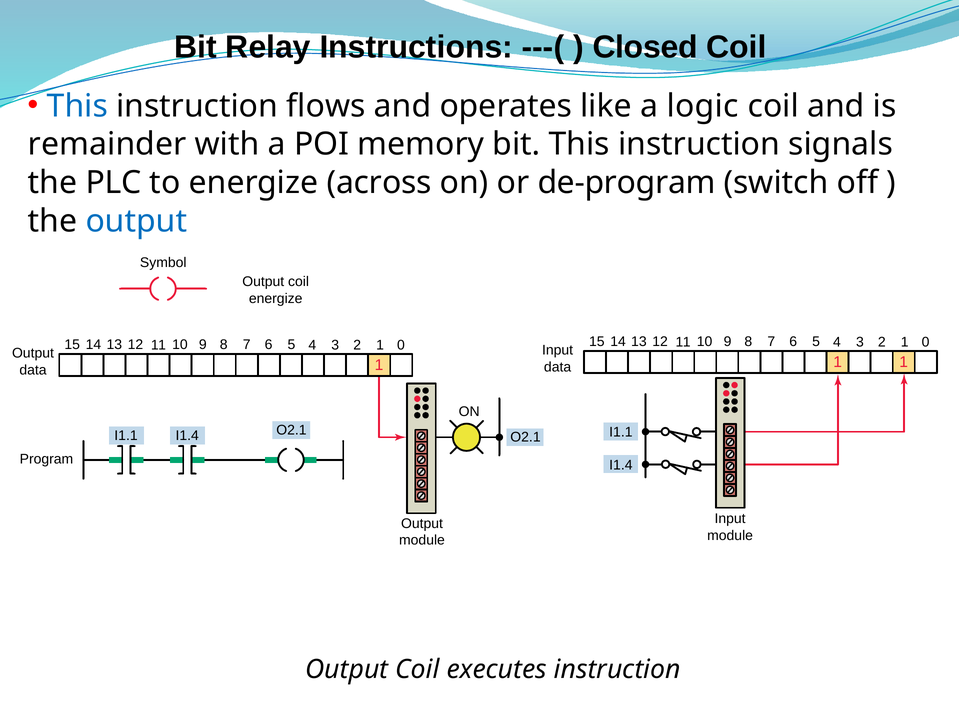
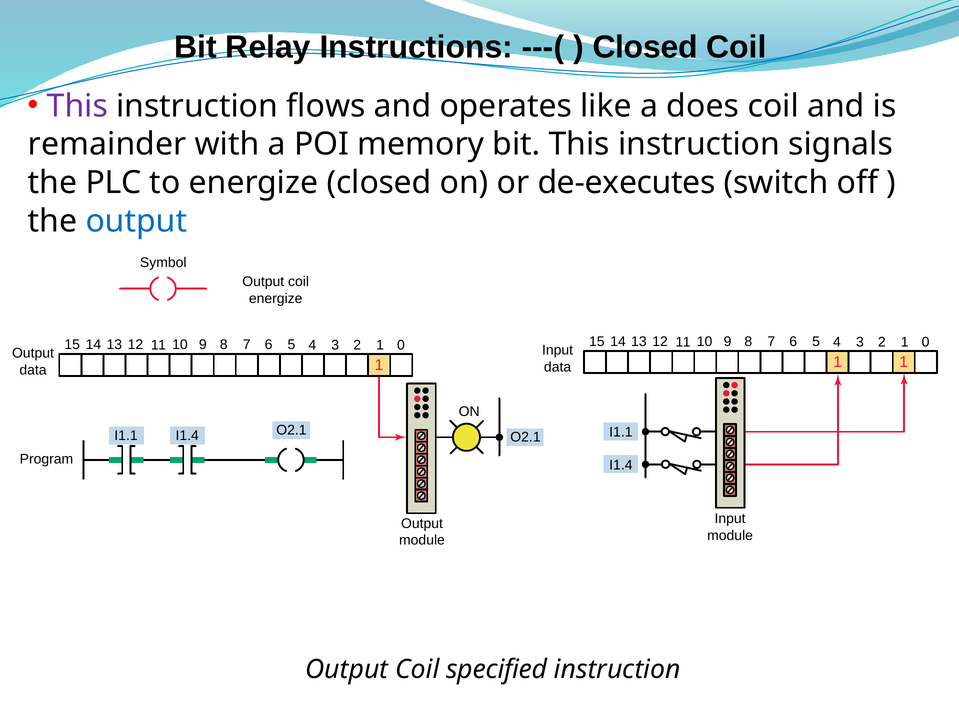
This at (77, 106) colour: blue -> purple
logic: logic -> does
energize across: across -> closed
de-program: de-program -> de-executes
executes: executes -> specified
